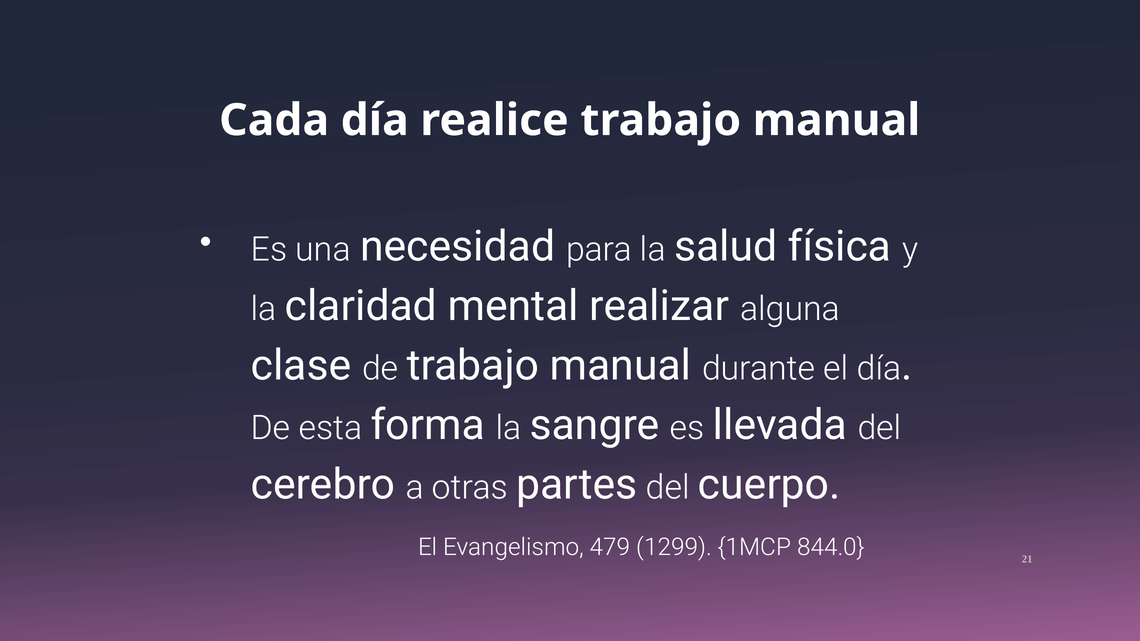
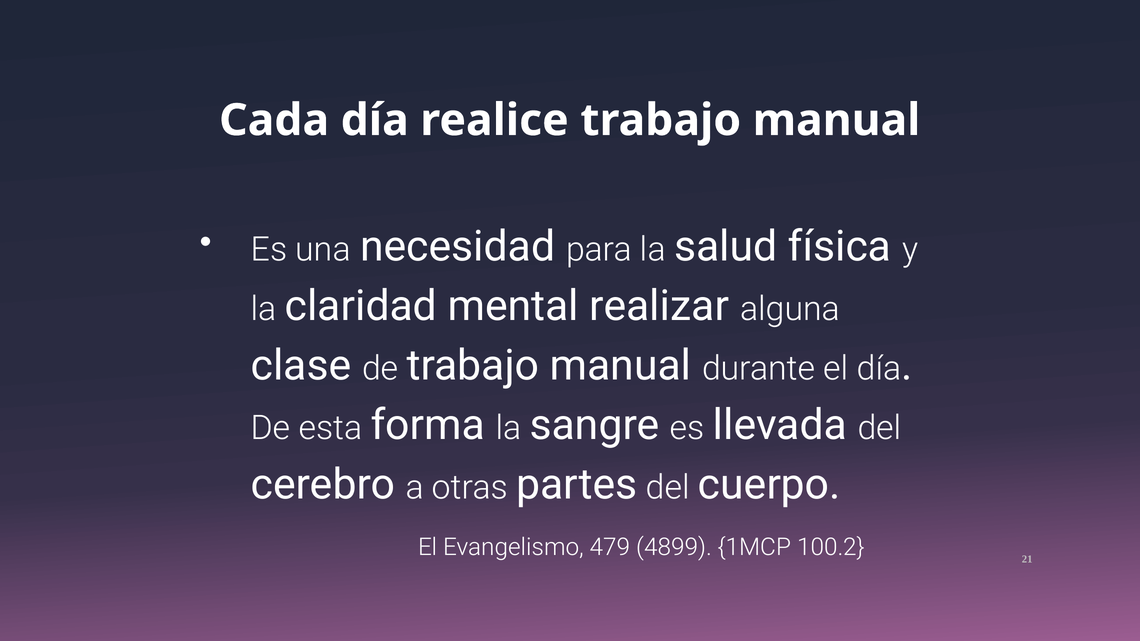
1299: 1299 -> 4899
844.0: 844.0 -> 100.2
